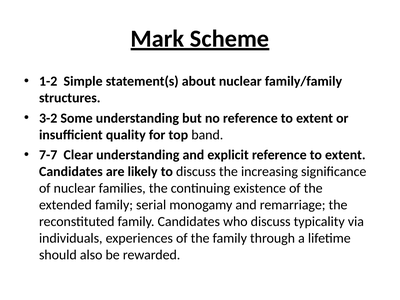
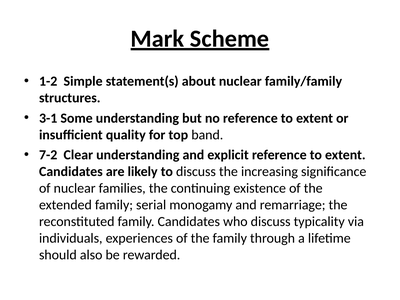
3-2: 3-2 -> 3-1
7-7: 7-7 -> 7-2
